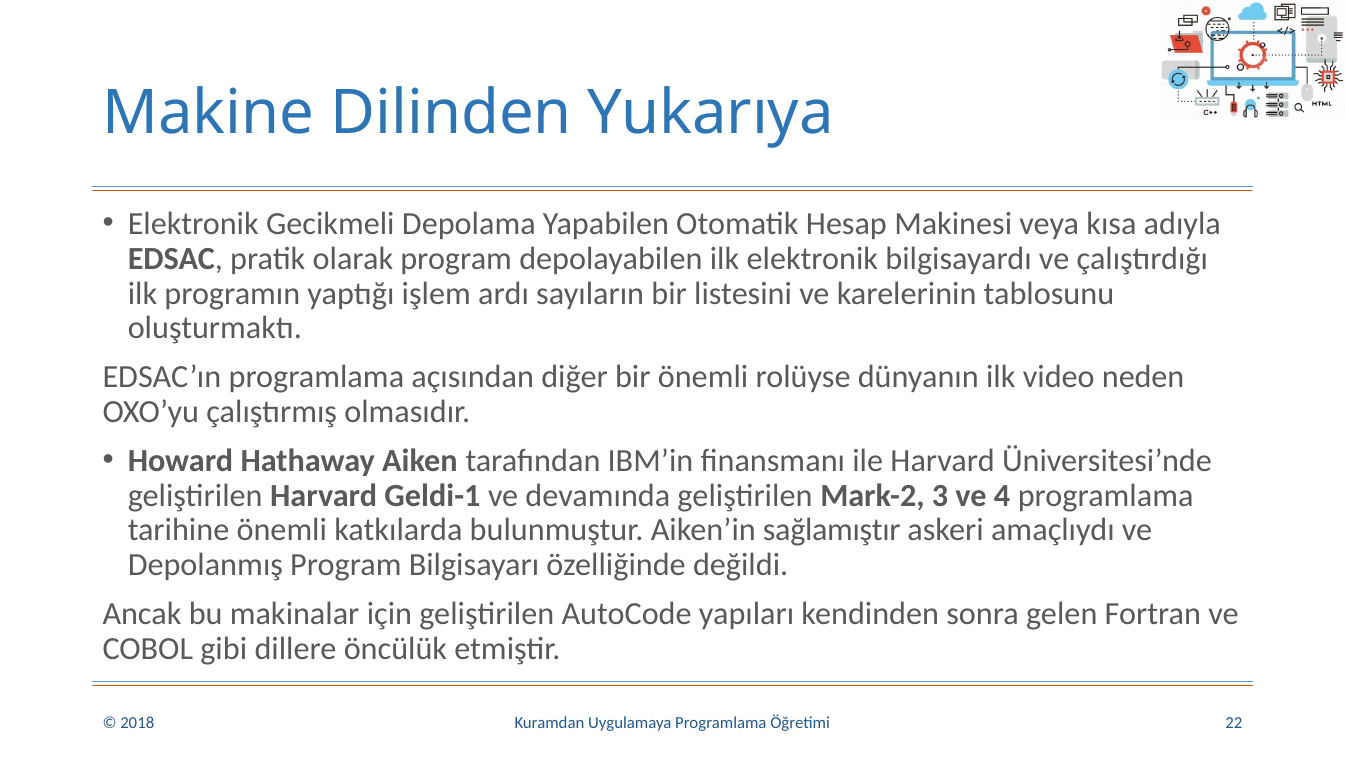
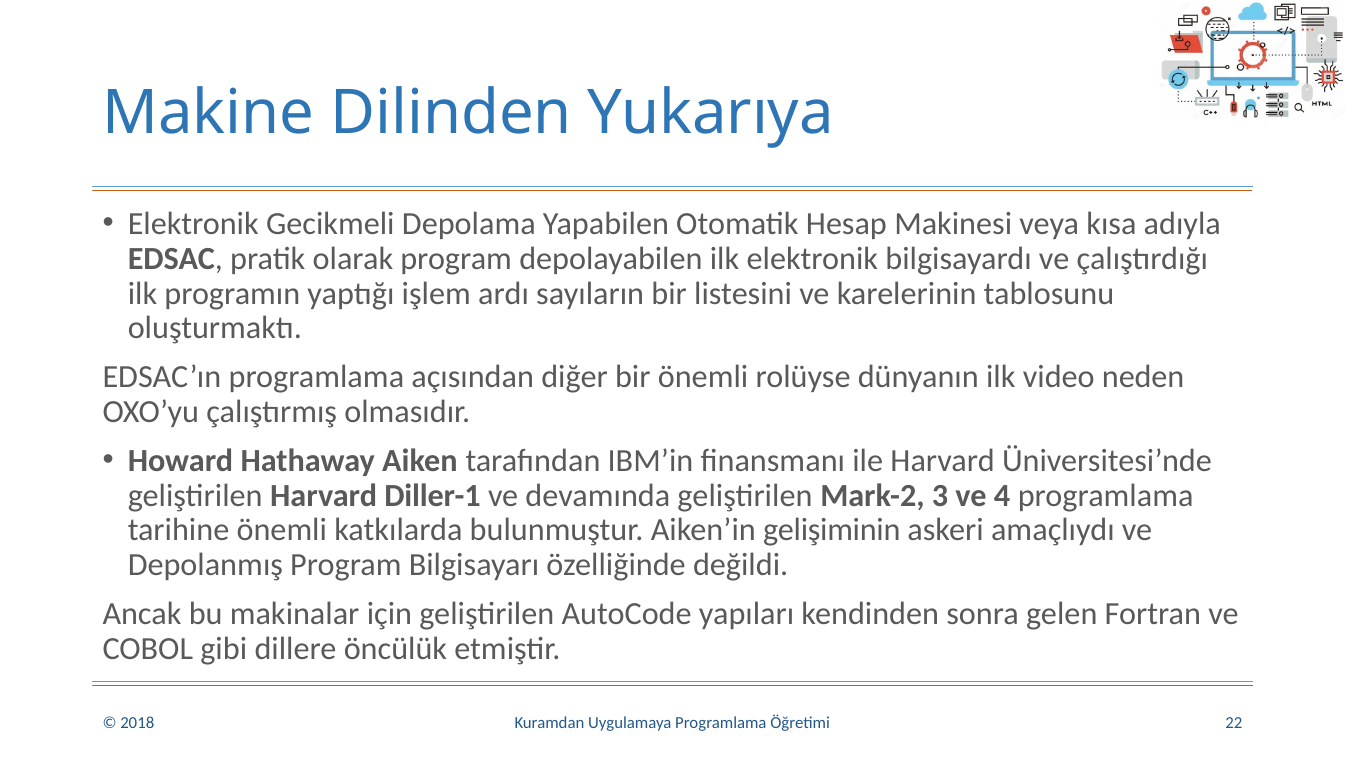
Geldi-1: Geldi-1 -> Diller-1
sağlamıştır: sağlamıştır -> gelişiminin
